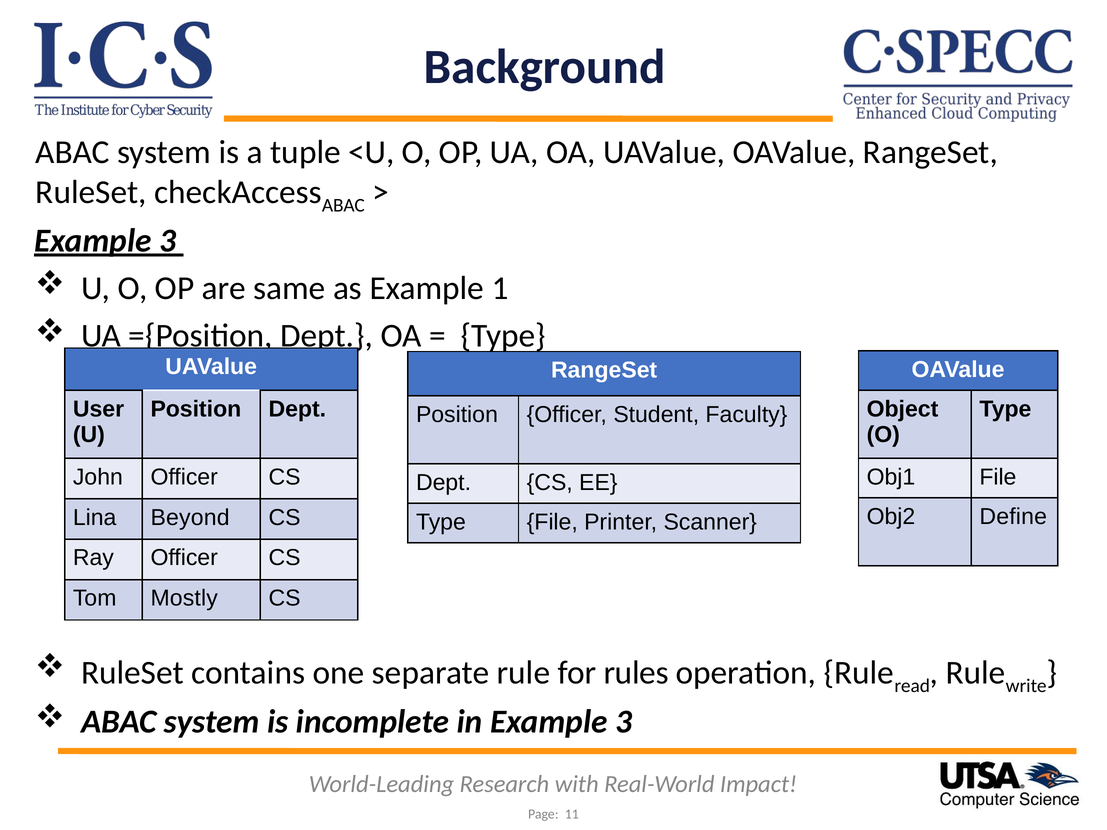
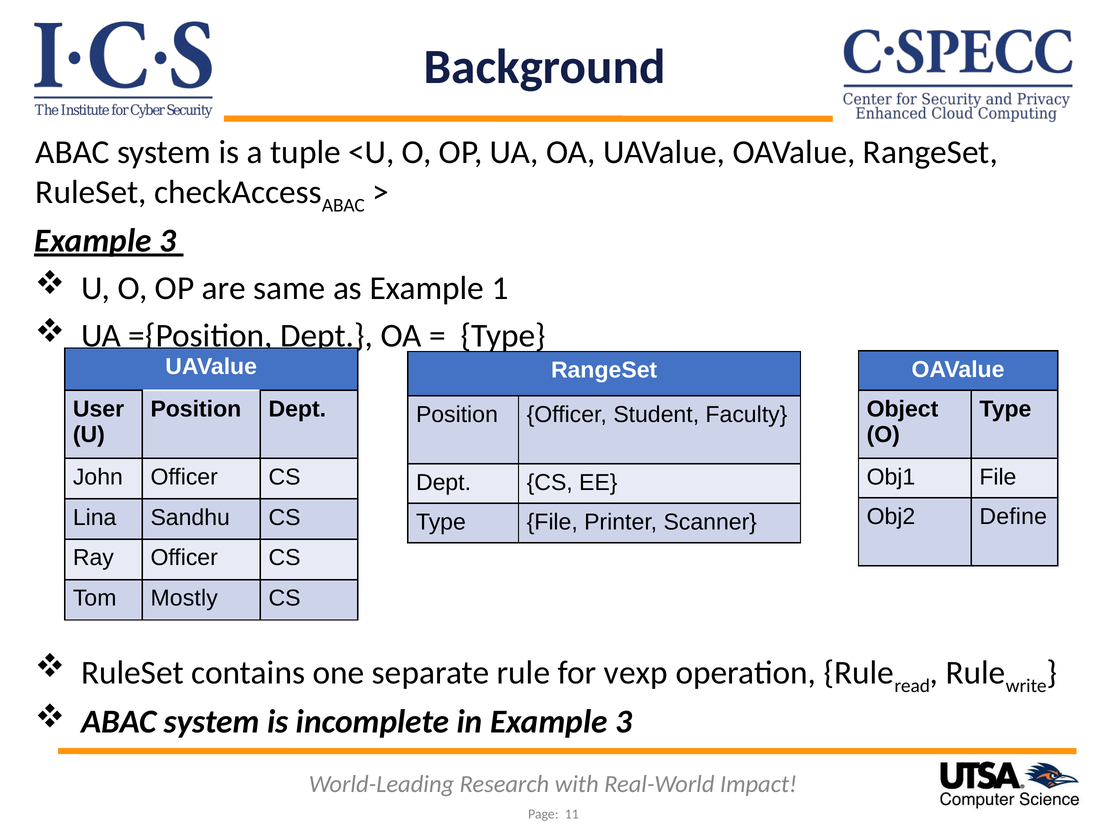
Beyond: Beyond -> Sandhu
rules: rules -> vexp
